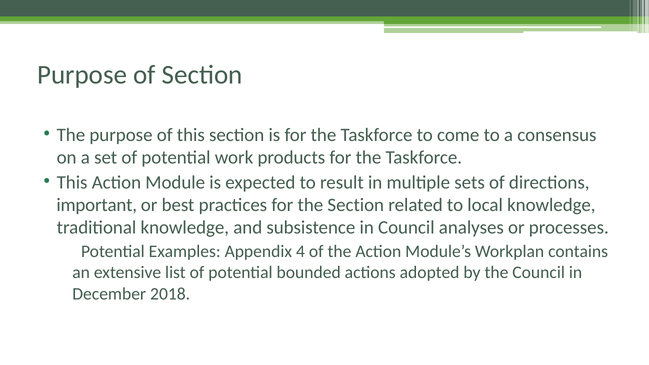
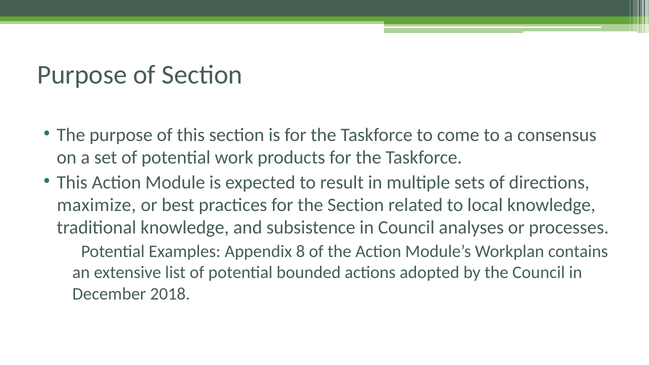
important: important -> maximize
4: 4 -> 8
